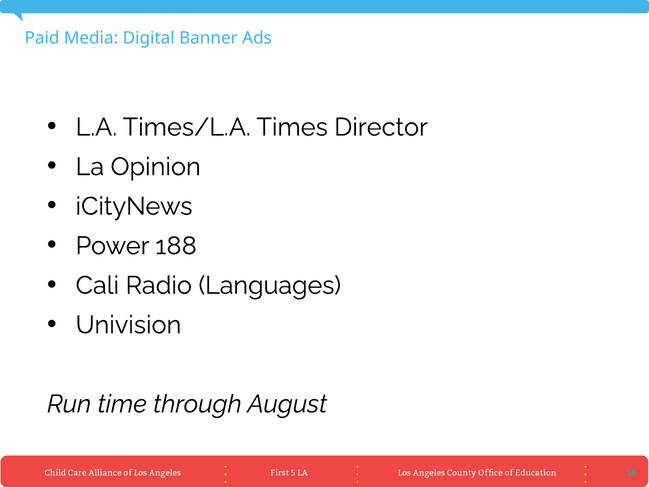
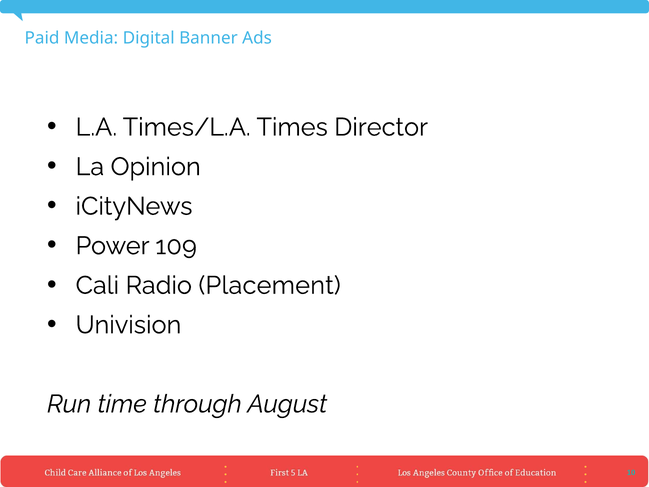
188: 188 -> 109
Languages: Languages -> Placement
